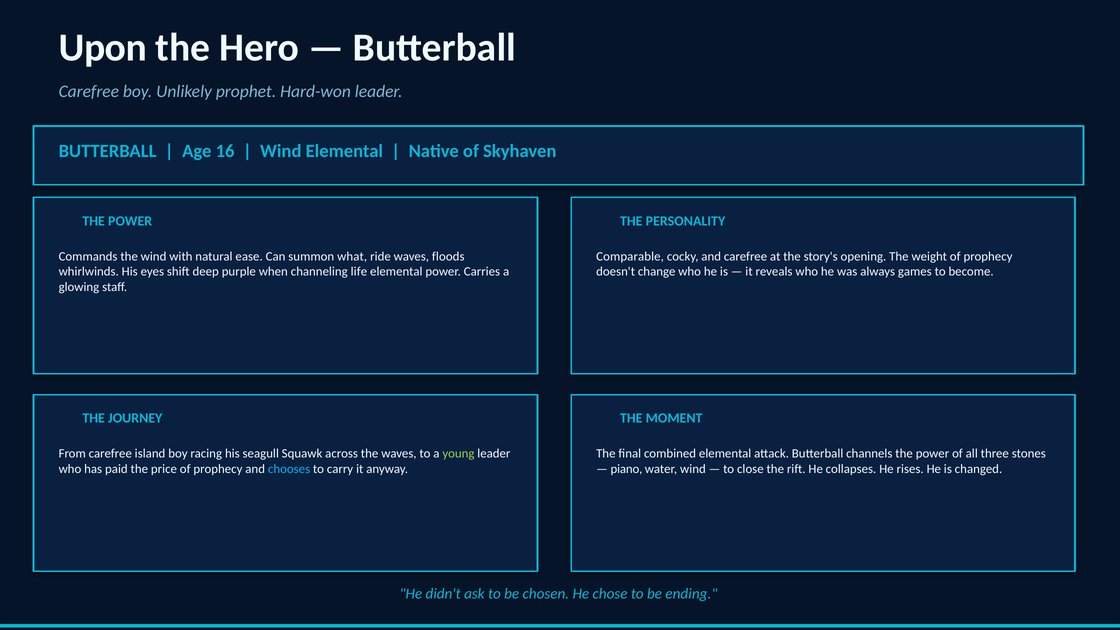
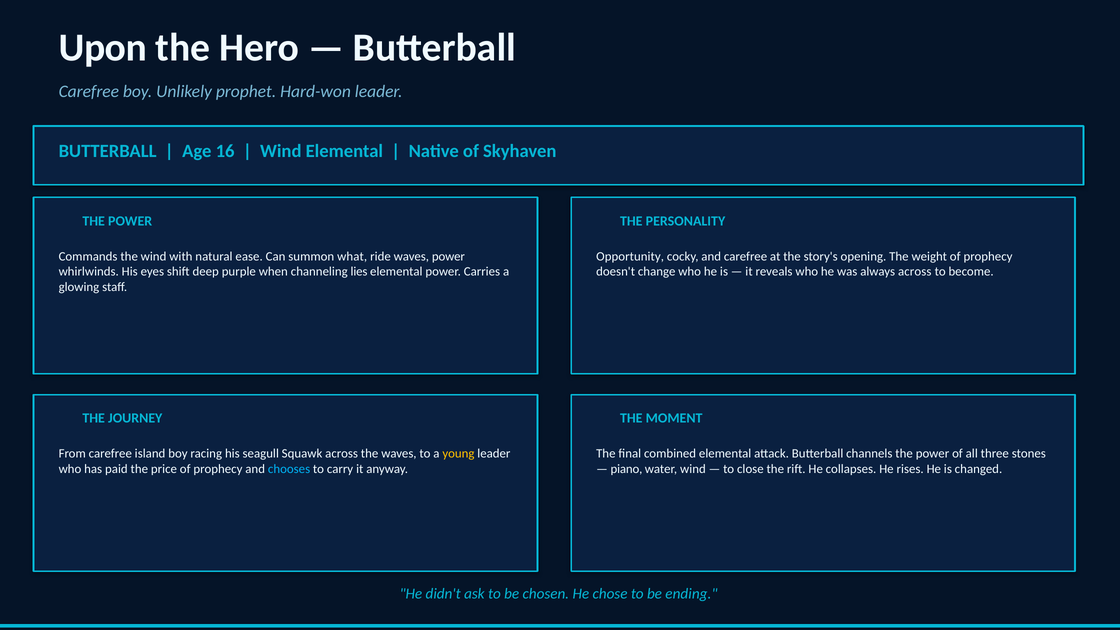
waves floods: floods -> power
Comparable: Comparable -> Opportunity
life: life -> lies
always games: games -> across
young colour: light green -> yellow
